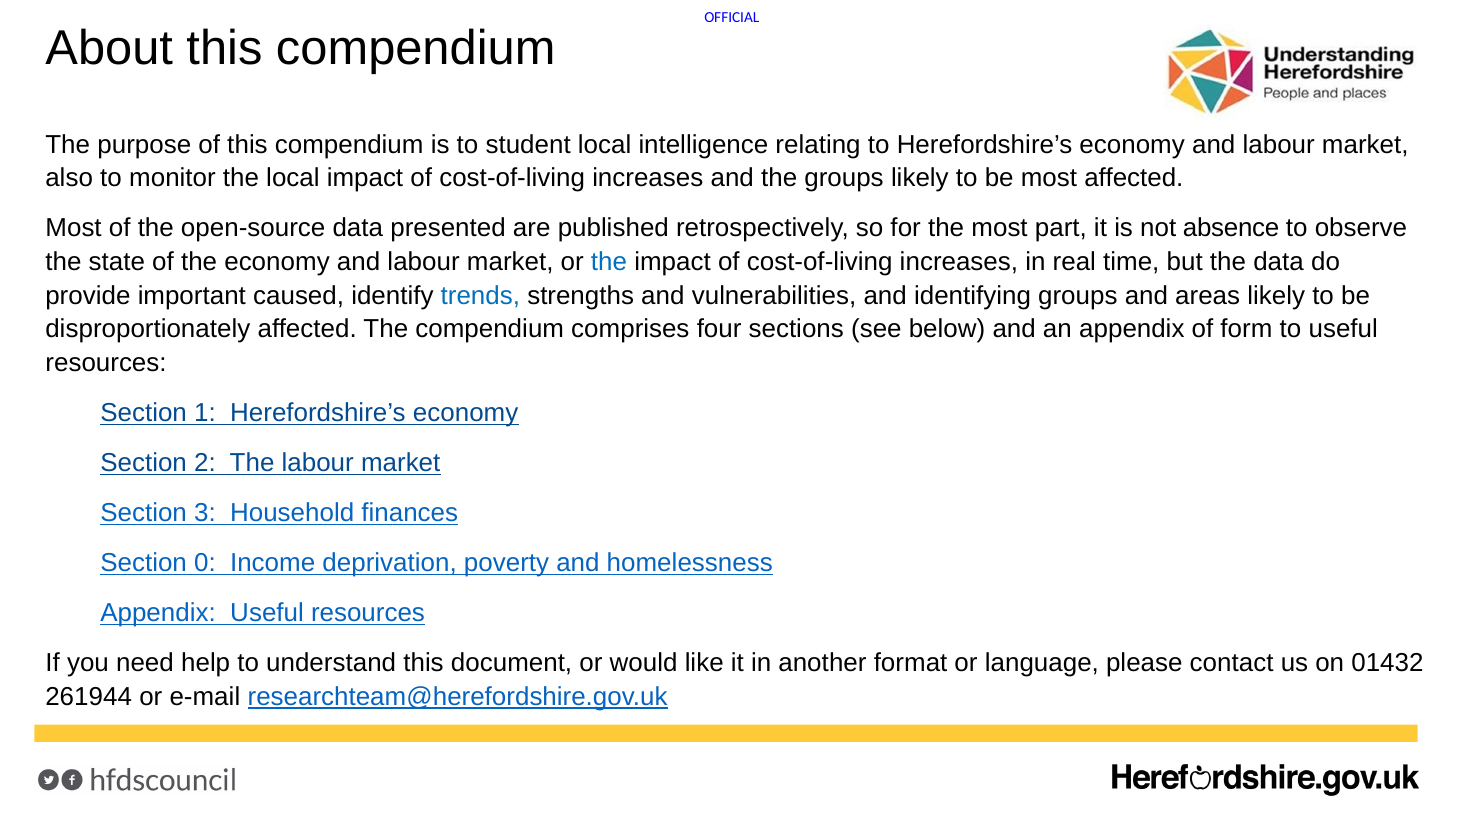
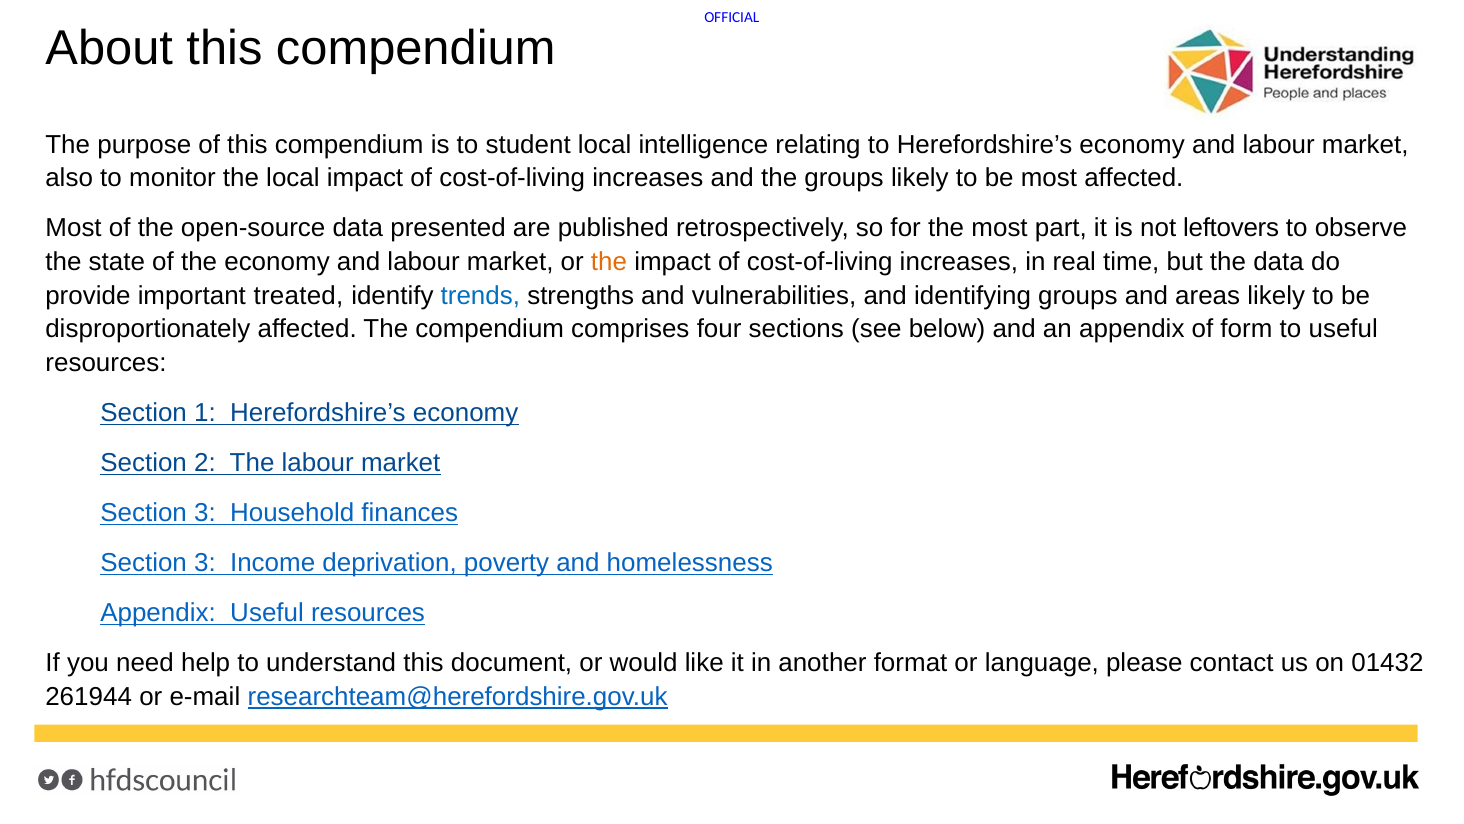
absence: absence -> leftovers
the at (609, 262) colour: blue -> orange
caused: caused -> treated
0 at (205, 563): 0 -> 3
